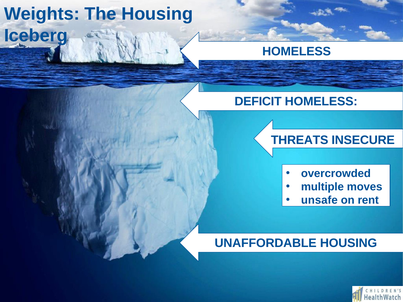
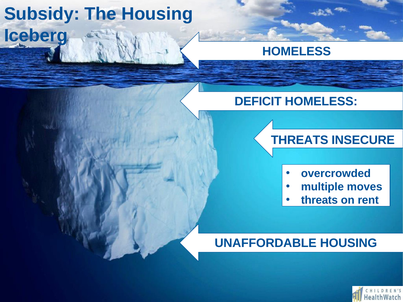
Weights: Weights -> Subsidy
unsafe at (319, 200): unsafe -> threats
